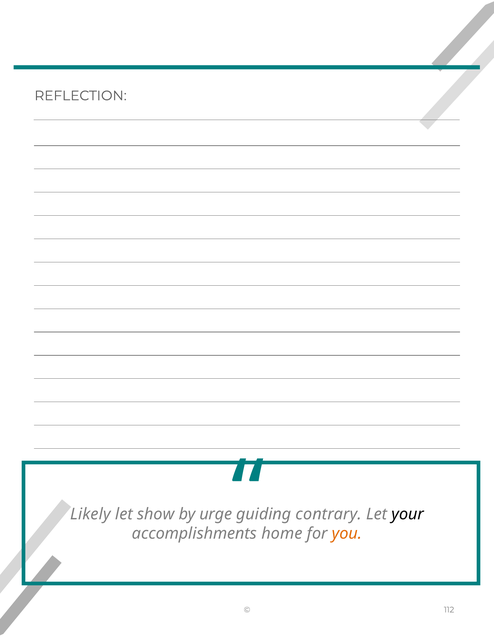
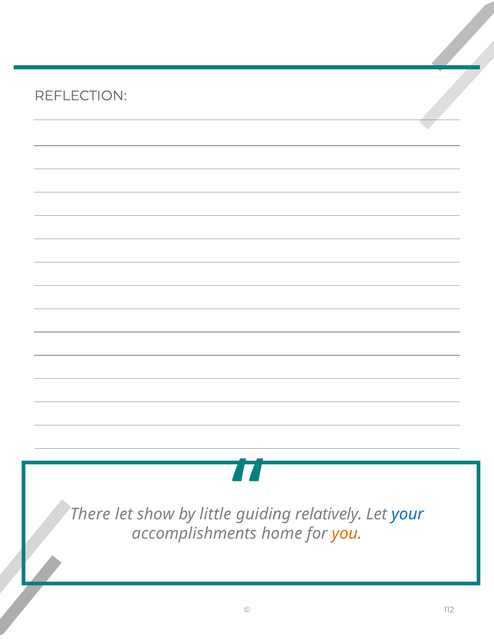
Likely: Likely -> There
urge: urge -> little
contrary: contrary -> relatively
your colour: black -> blue
